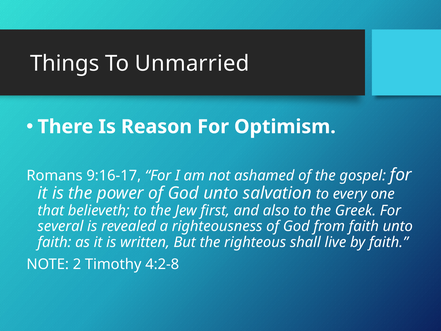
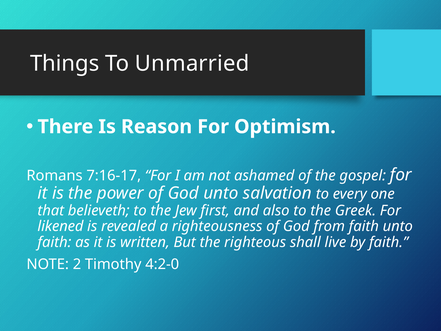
9:16-17: 9:16-17 -> 7:16-17
several: several -> likened
4:2-8: 4:2-8 -> 4:2-0
